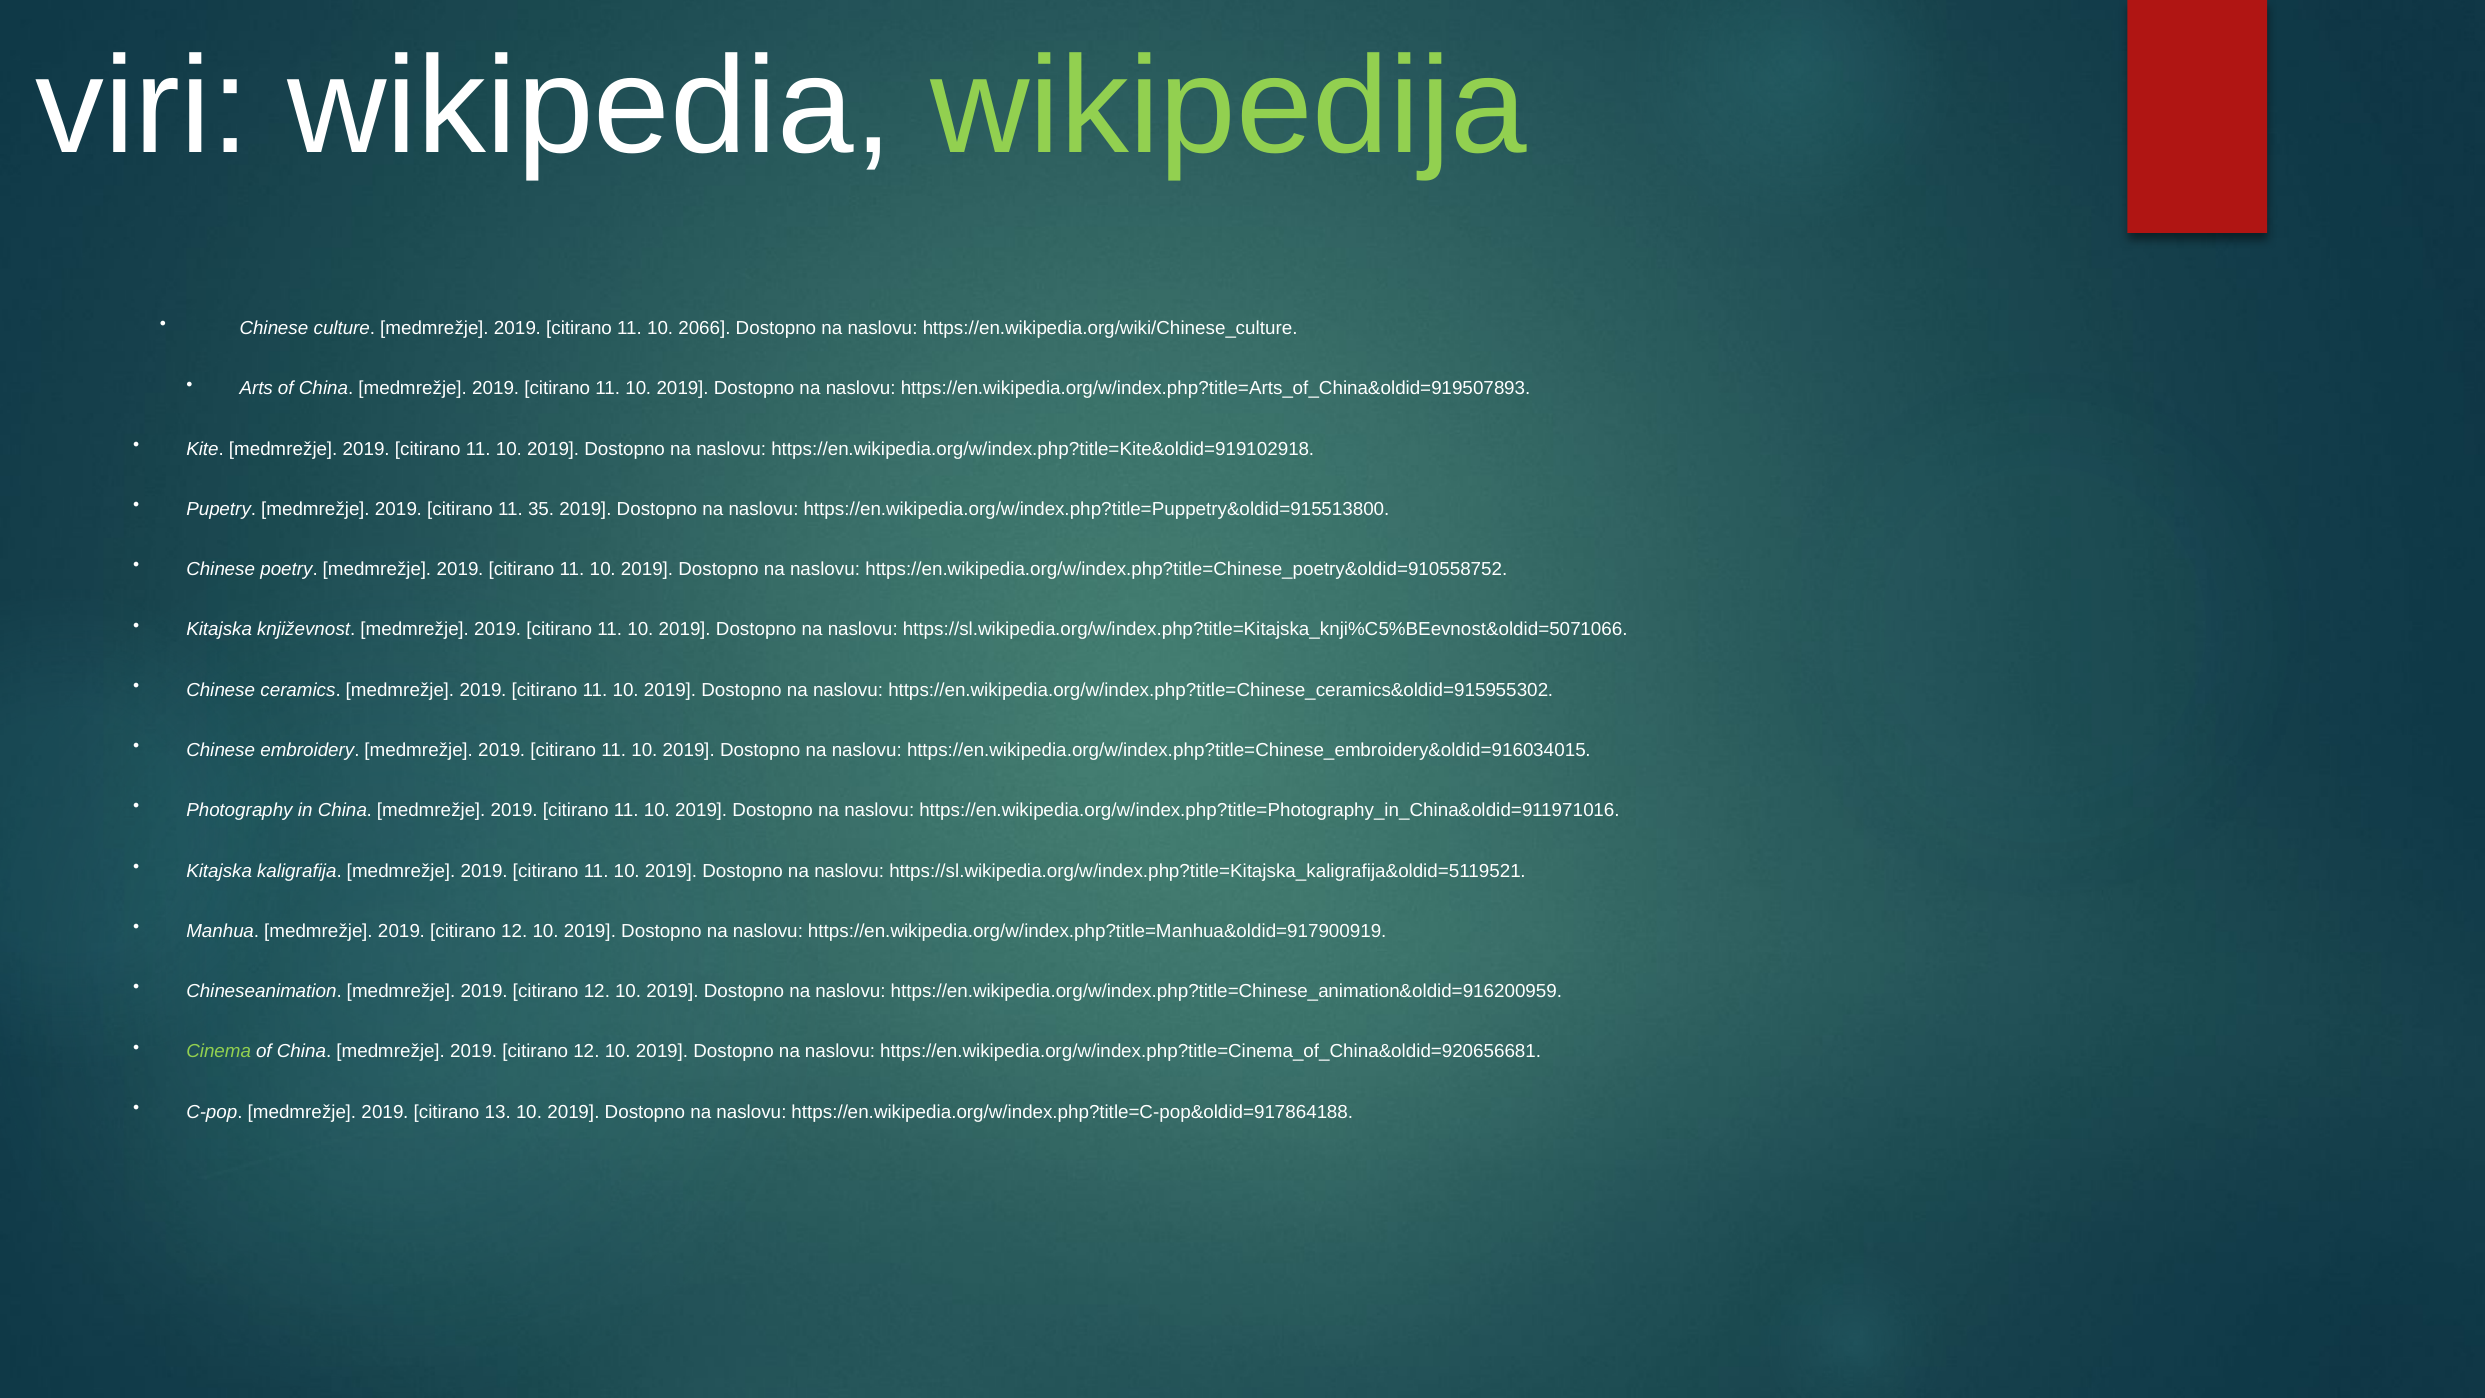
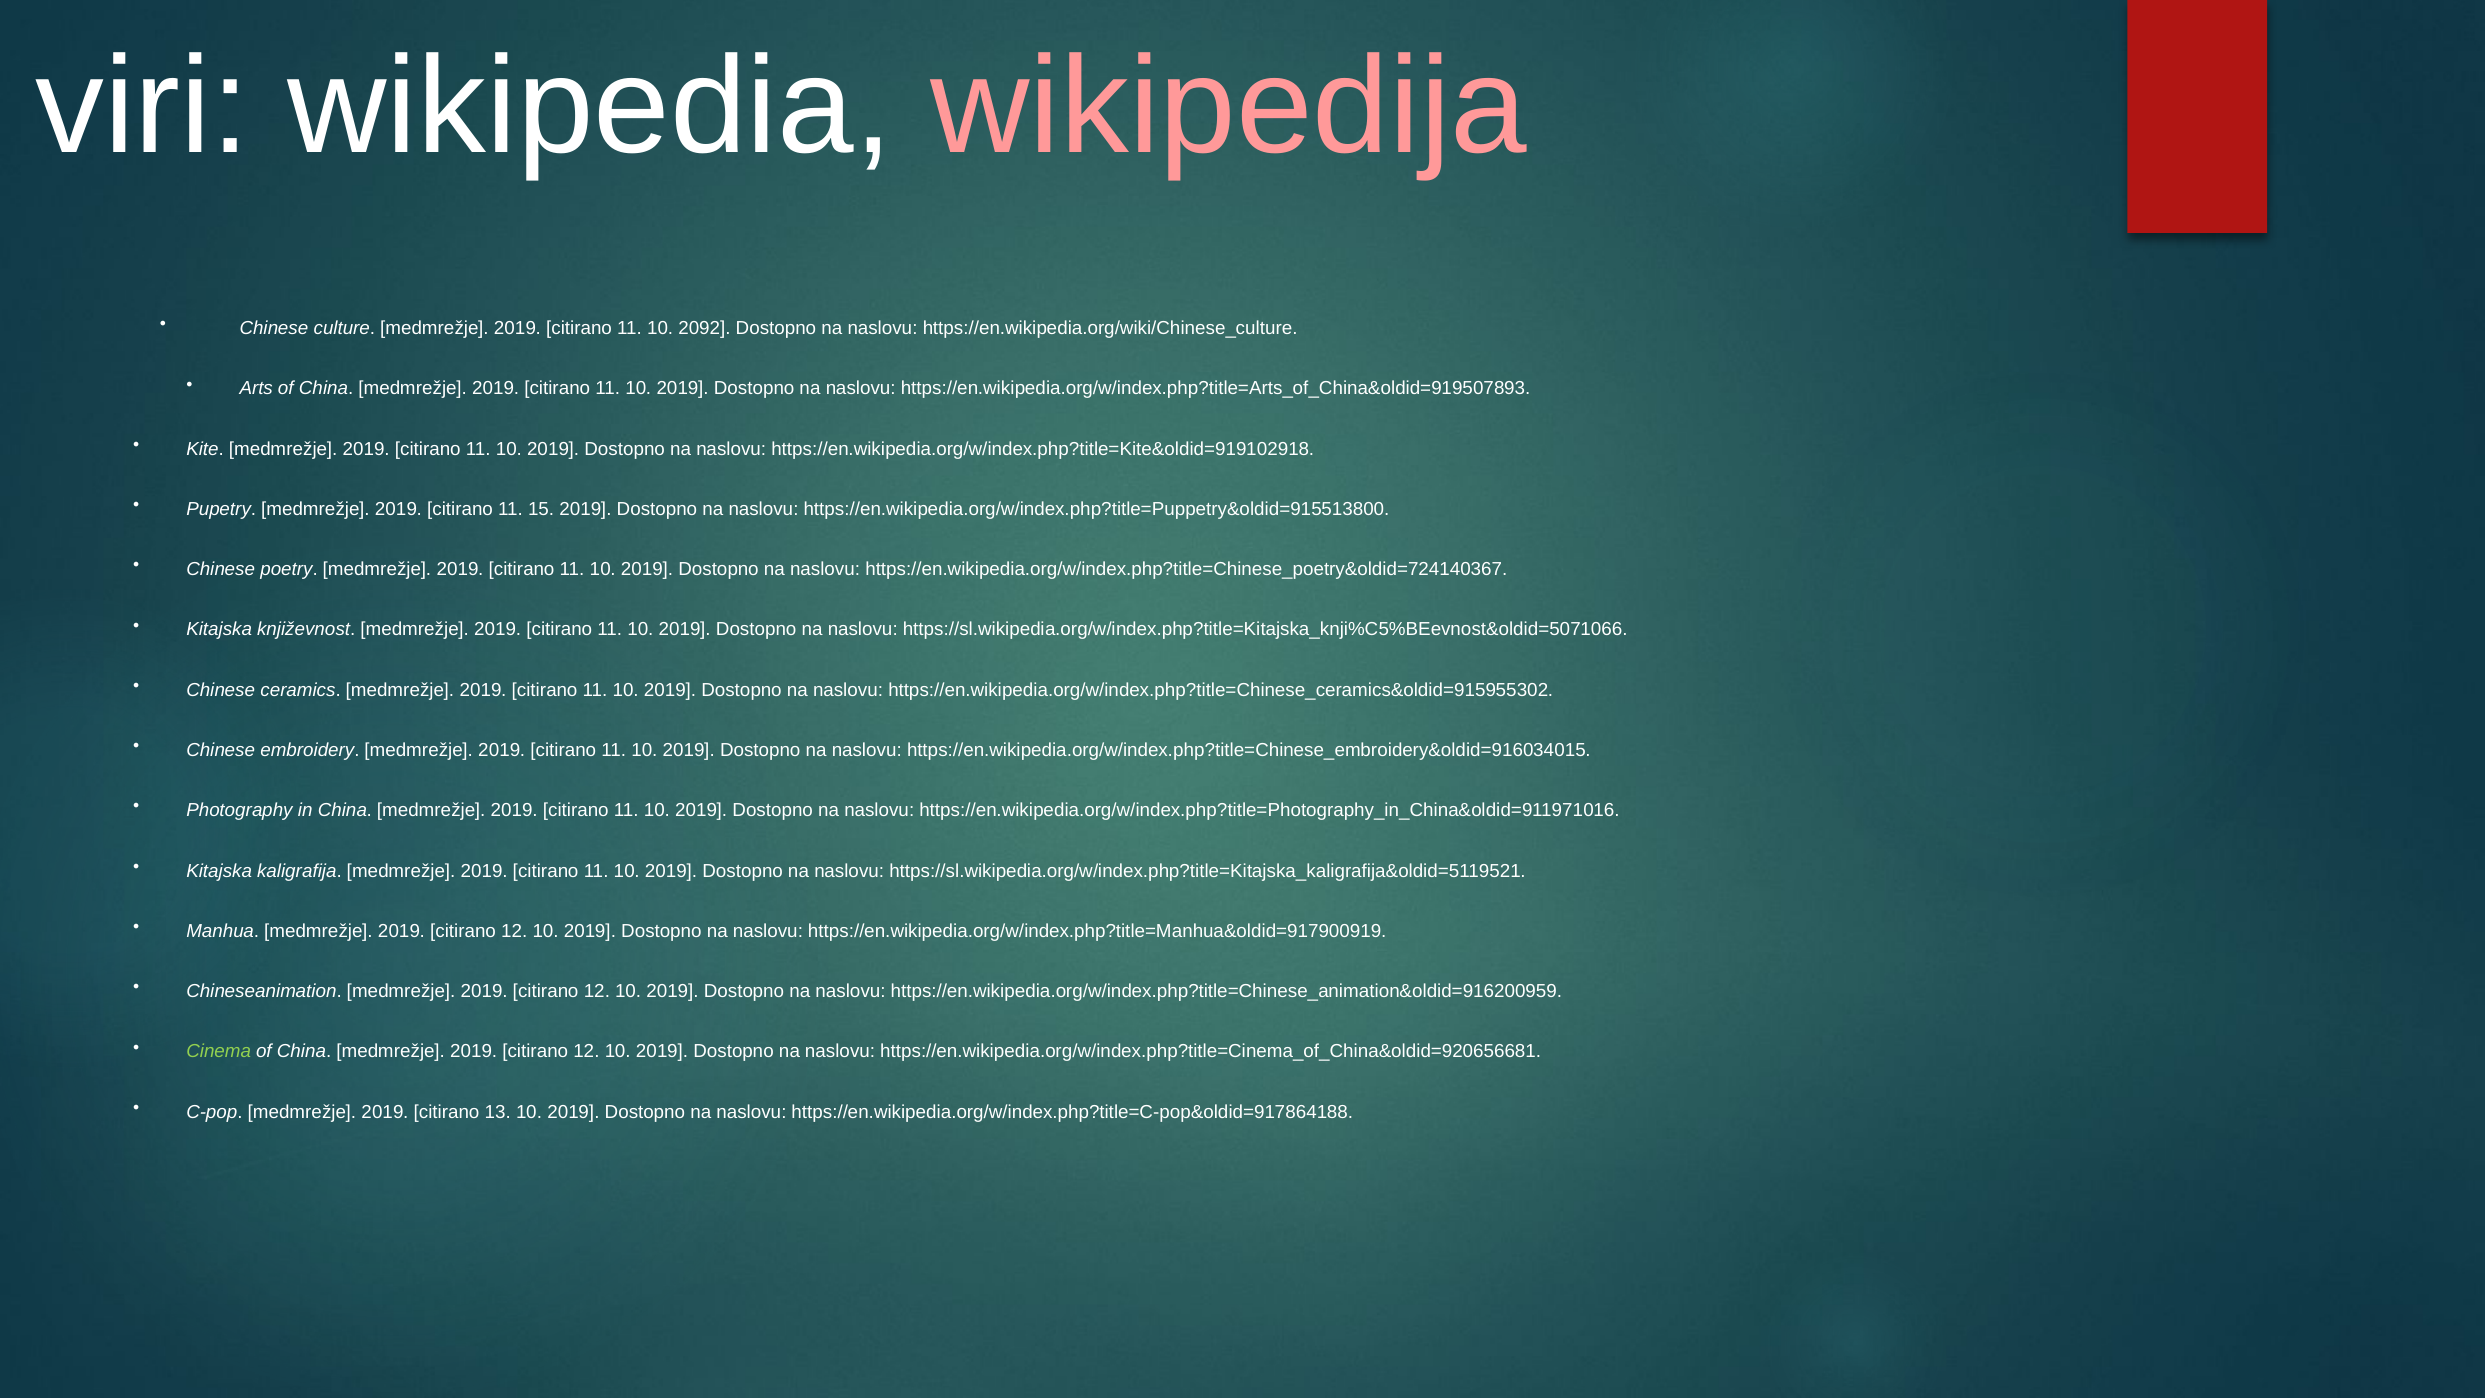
wikipedija colour: light green -> pink
2066: 2066 -> 2092
35: 35 -> 15
https://en.wikipedia.org/w/index.php?title=Chinese_poetry&oldid=910558752: https://en.wikipedia.org/w/index.php?title=Chinese_poetry&oldid=910558752 -> https://en.wikipedia.org/w/index.php?title=Chinese_poetry&oldid=724140367
